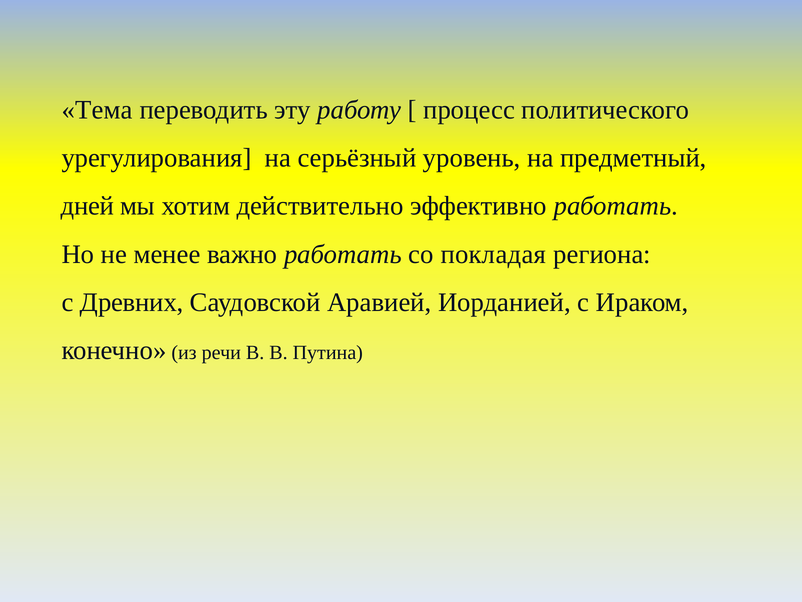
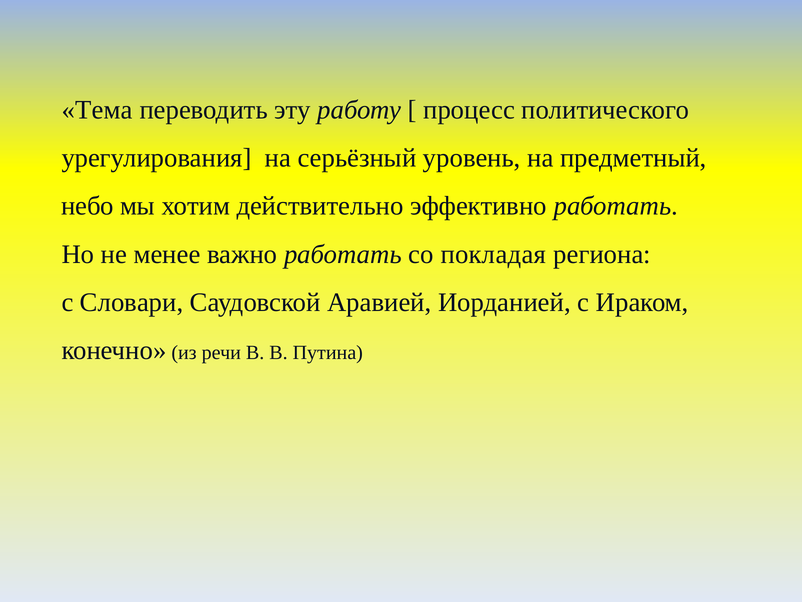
дней: дней -> небо
Древних: Древних -> Словари
